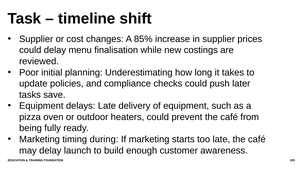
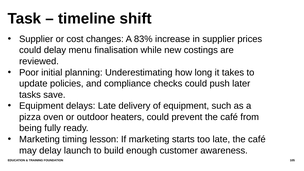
85%: 85% -> 83%
during: during -> lesson
